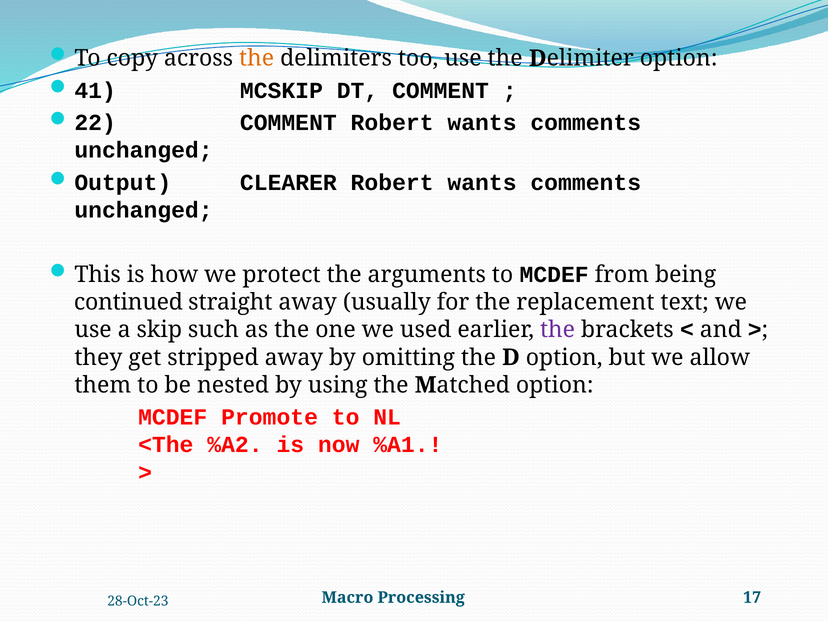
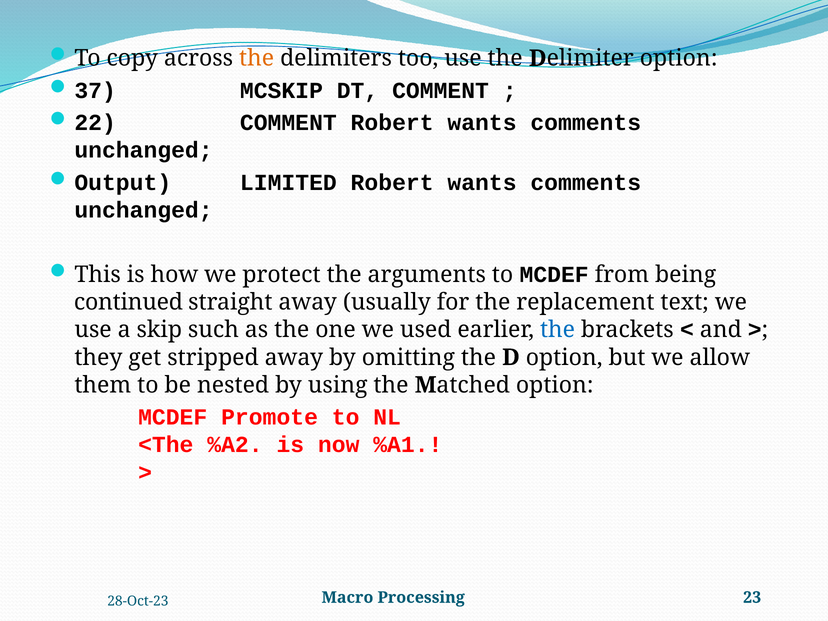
41: 41 -> 37
CLEARER: CLEARER -> LIMITED
the at (558, 330) colour: purple -> blue
17: 17 -> 23
